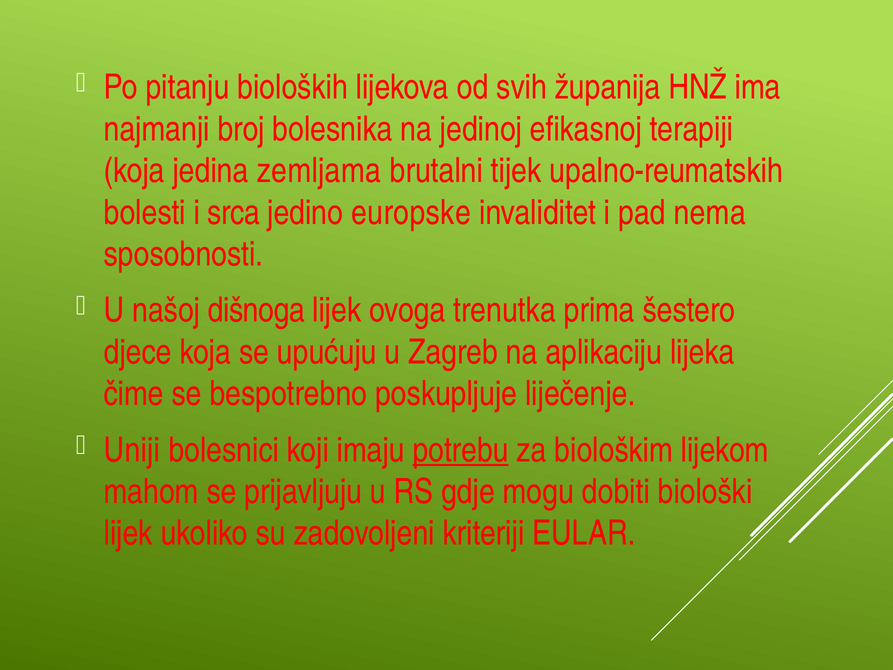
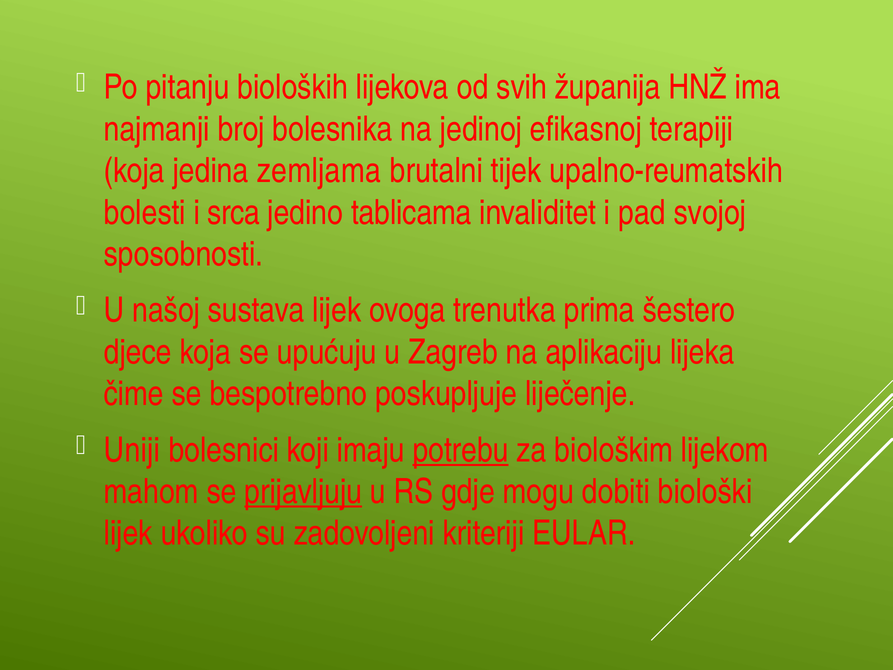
europske: europske -> tablicama
nema: nema -> svojoj
dišnoga: dišnoga -> sustava
prijavljuju underline: none -> present
